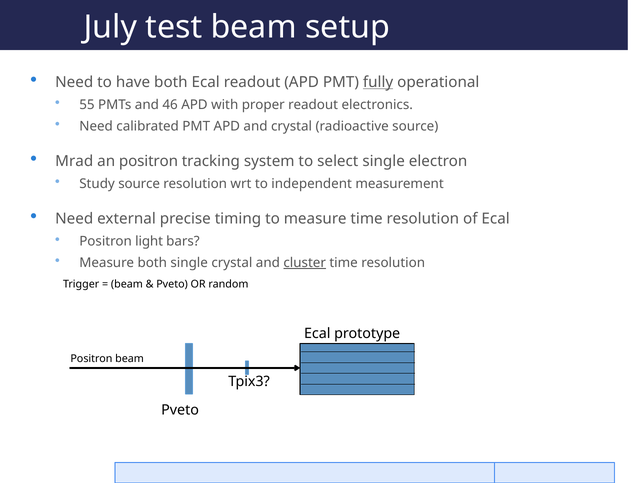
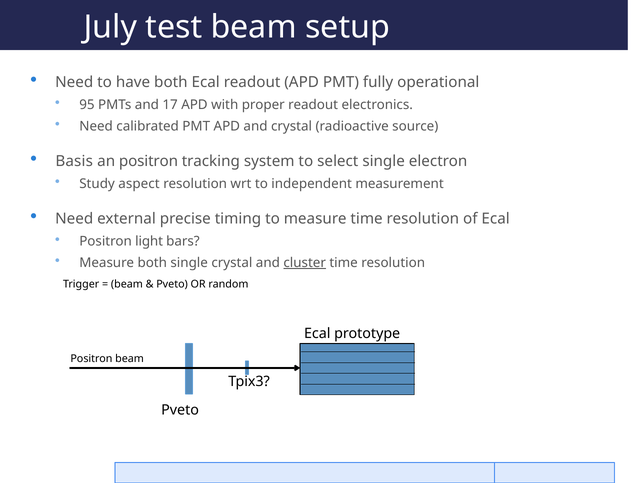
fully underline: present -> none
55: 55 -> 95
46: 46 -> 17
Mrad: Mrad -> Basis
Study source: source -> aspect
